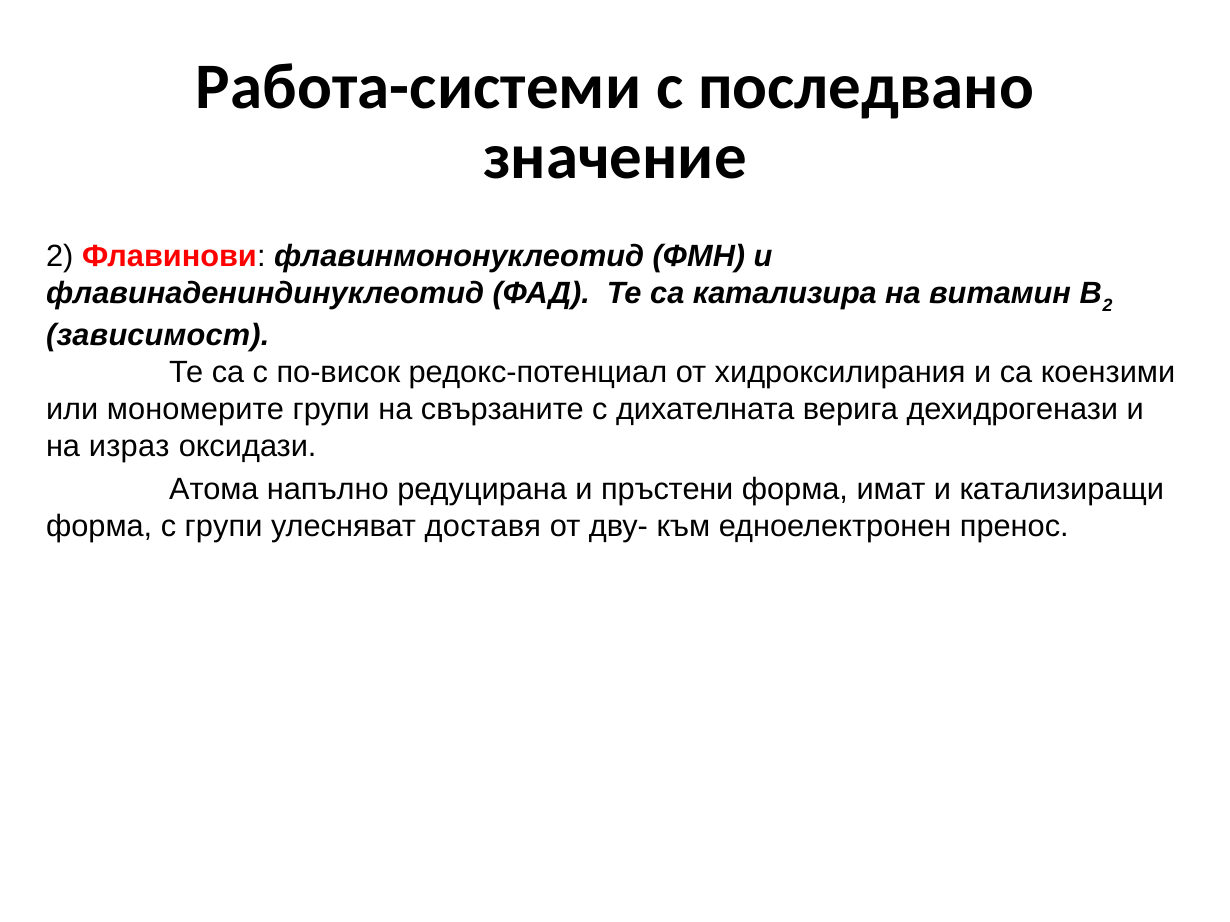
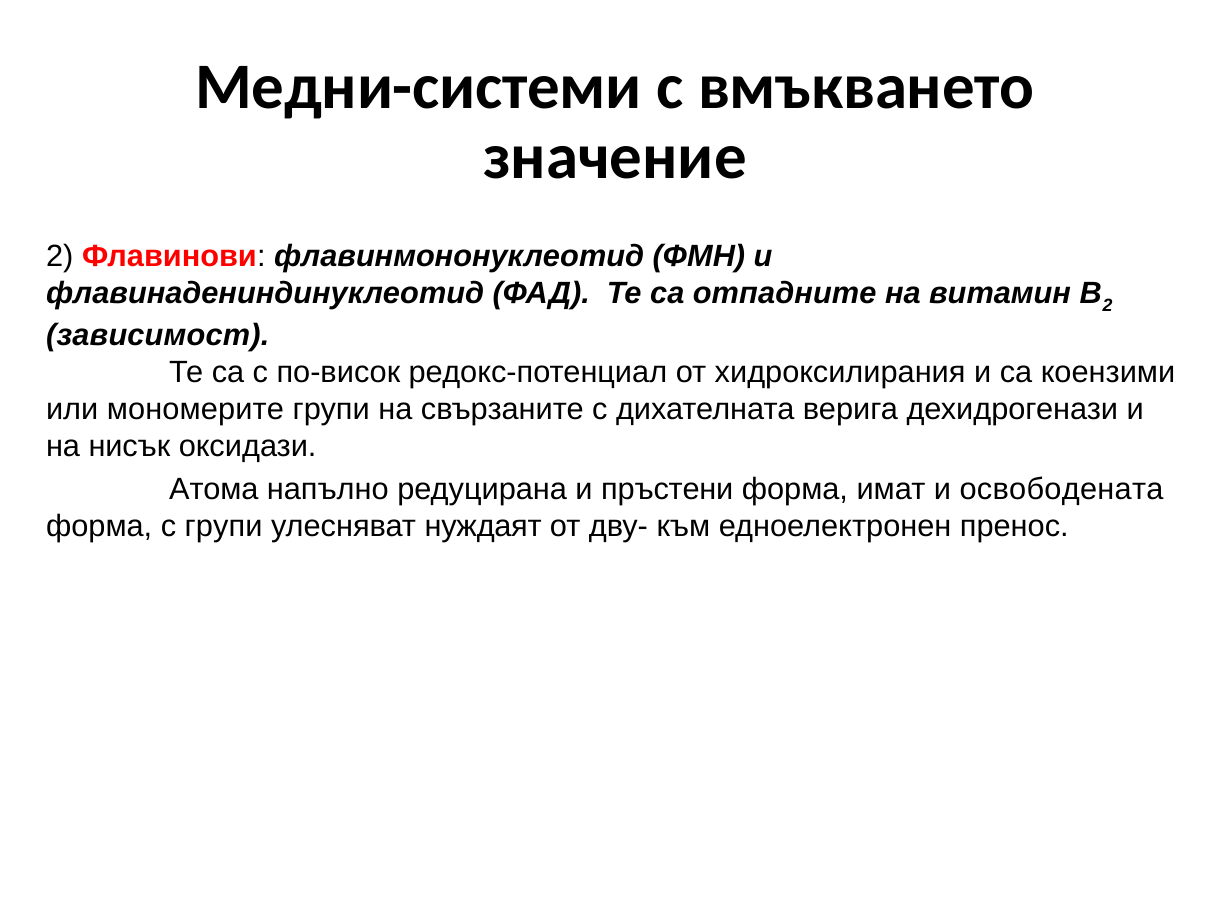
Работа-системи: Работа-системи -> Медни-системи
последвано: последвано -> вмъкването
катализира: катализира -> отпадните
израз: израз -> нисък
катализиращи: катализиращи -> освободената
доставя: доставя -> нуждаят
